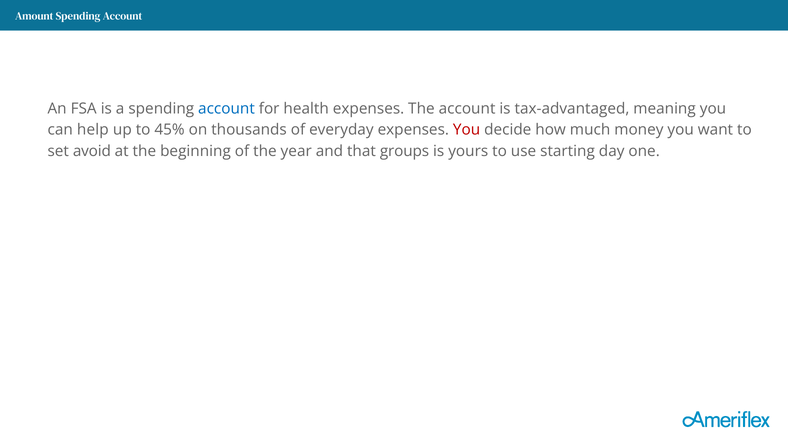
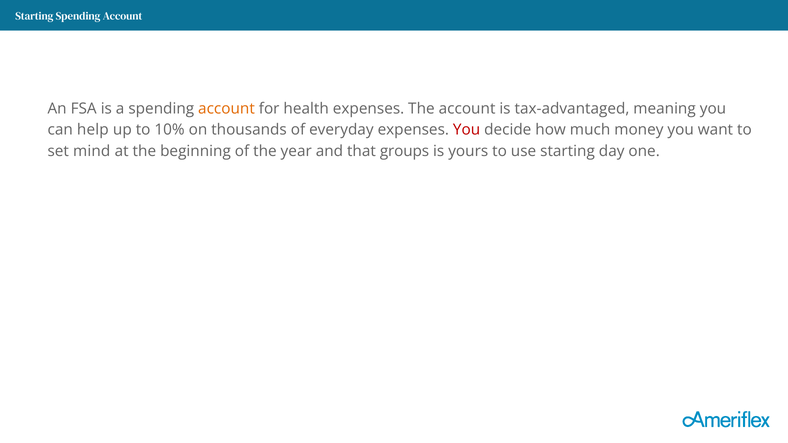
Amount at (34, 16): Amount -> Starting
account at (226, 109) colour: blue -> orange
45%: 45% -> 10%
avoid: avoid -> mind
